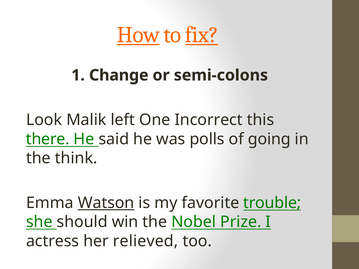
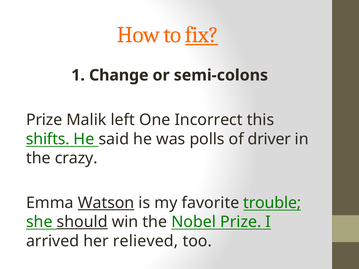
How underline: present -> none
Look at (44, 120): Look -> Prize
there: there -> shifts
going: going -> driver
think: think -> crazy
should underline: none -> present
actress: actress -> arrived
